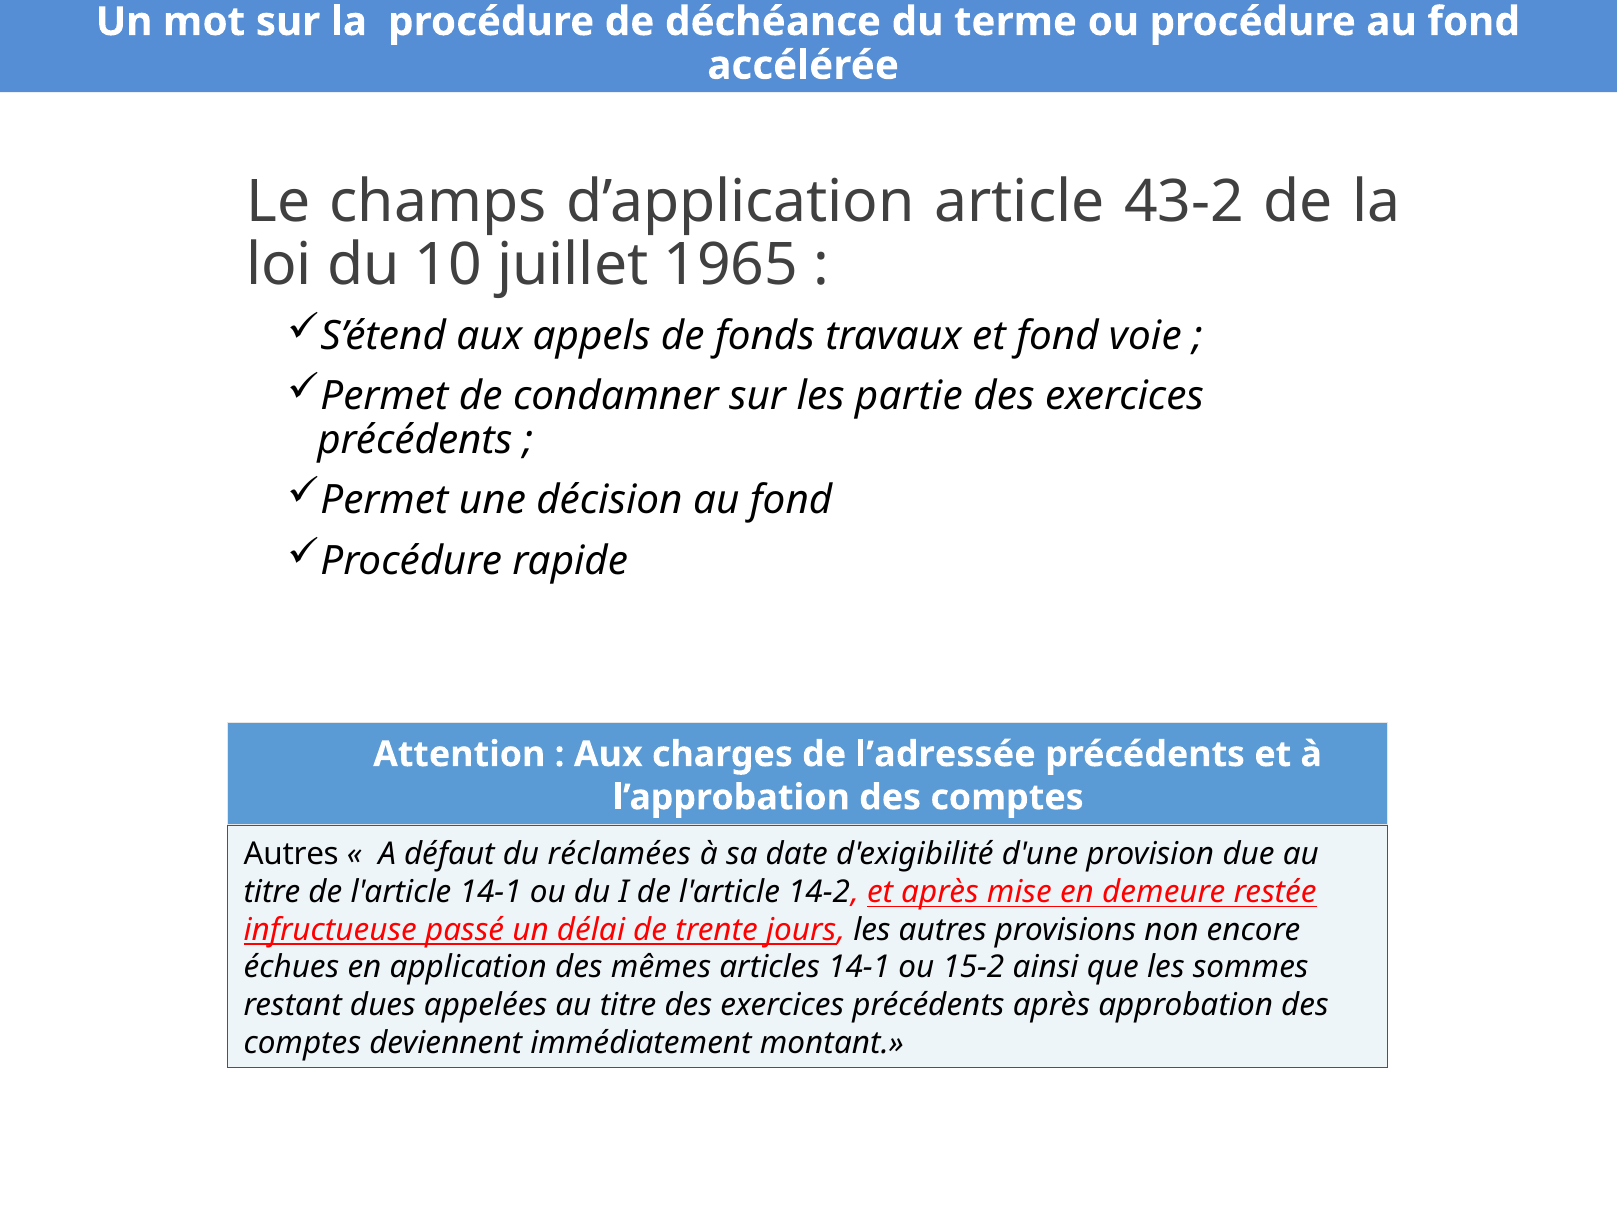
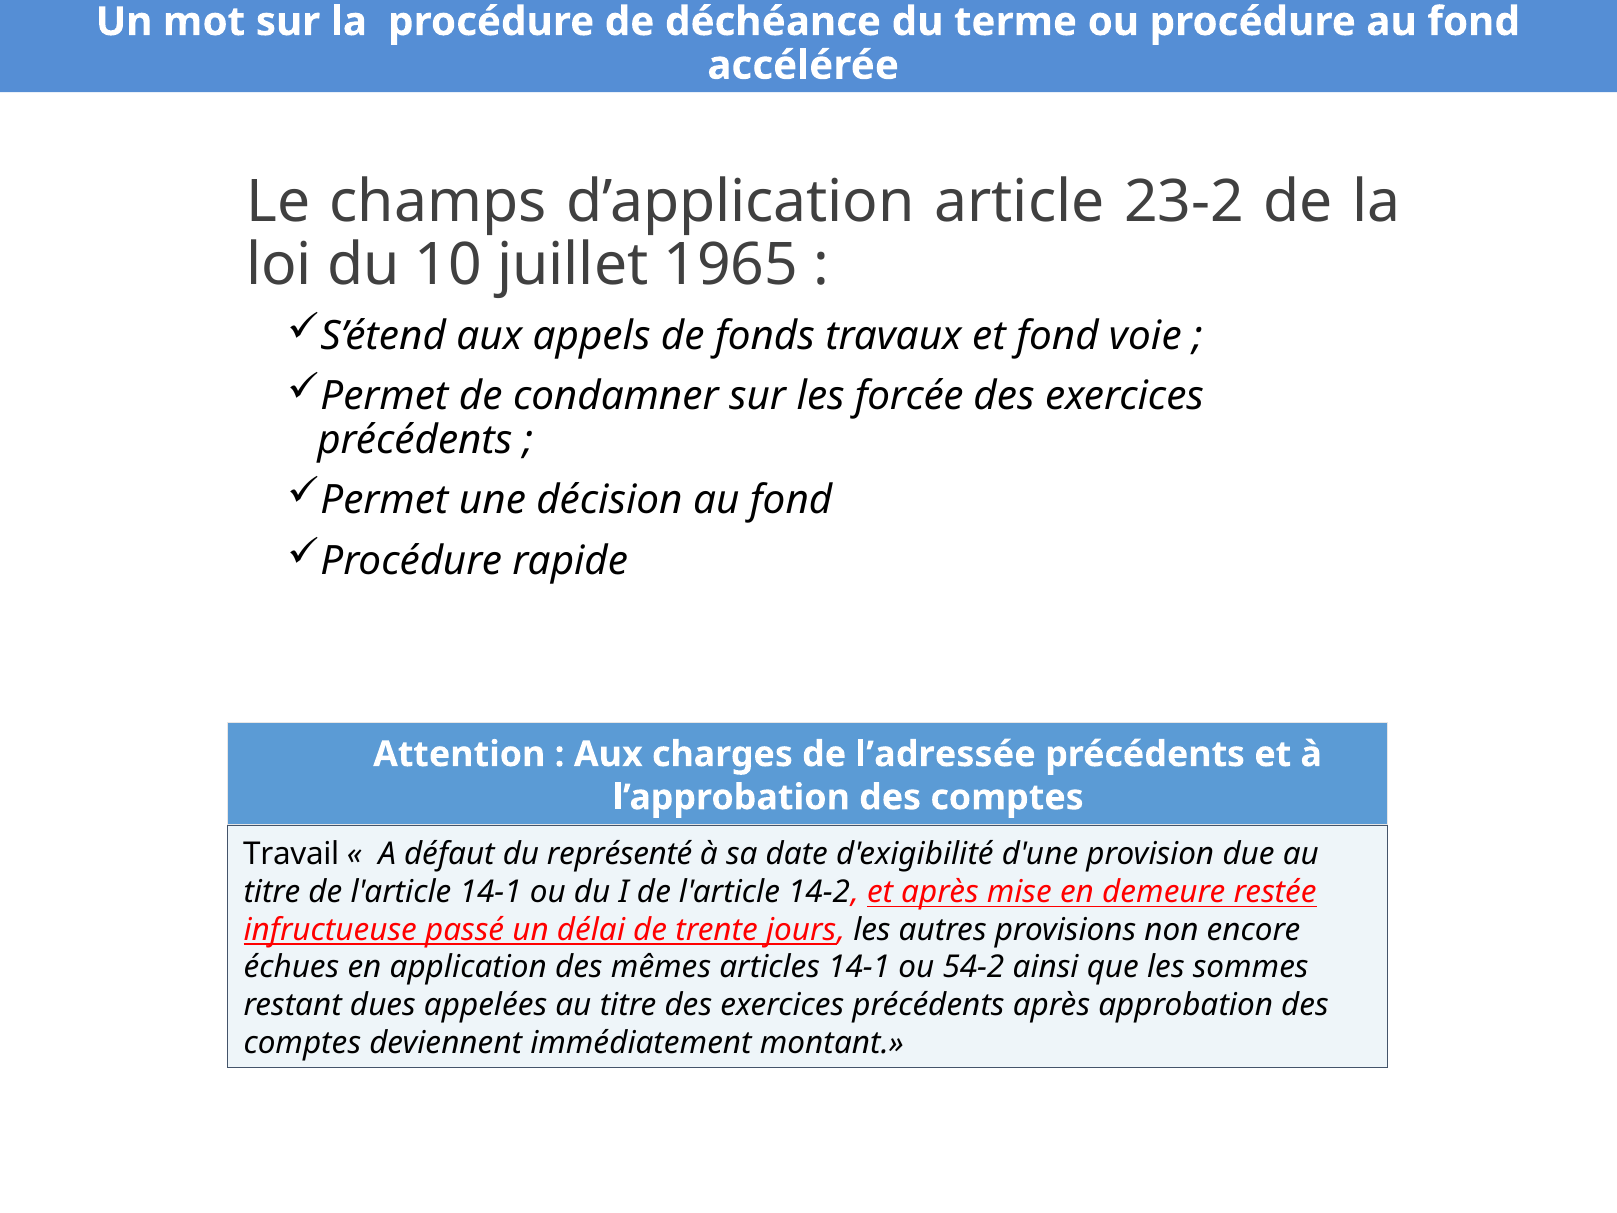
43-2: 43-2 -> 23-2
partie: partie -> forcée
Autres at (291, 854): Autres -> Travail
réclamées: réclamées -> représenté
15-2: 15-2 -> 54-2
